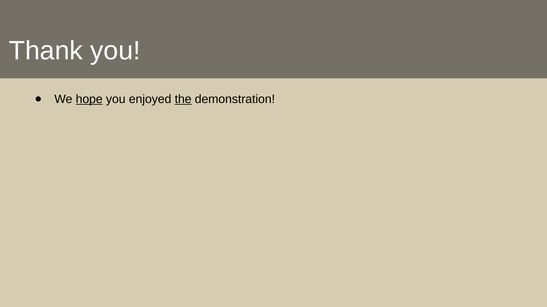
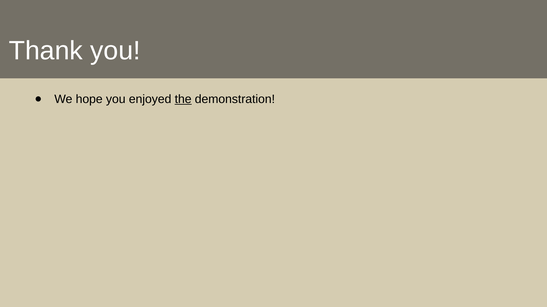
hope underline: present -> none
